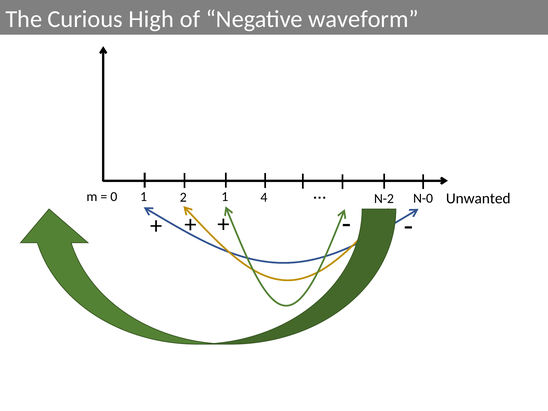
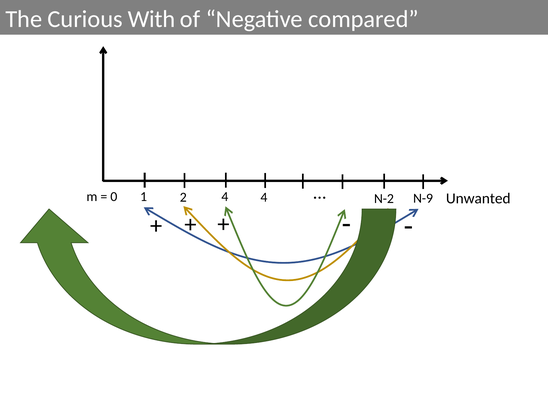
High: High -> With
waveform: waveform -> compared
0 1: 1 -> 4
N-0: N-0 -> N-9
